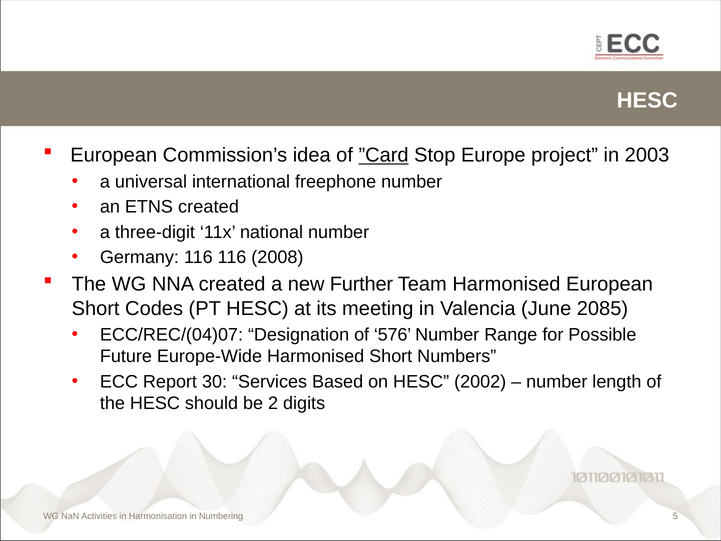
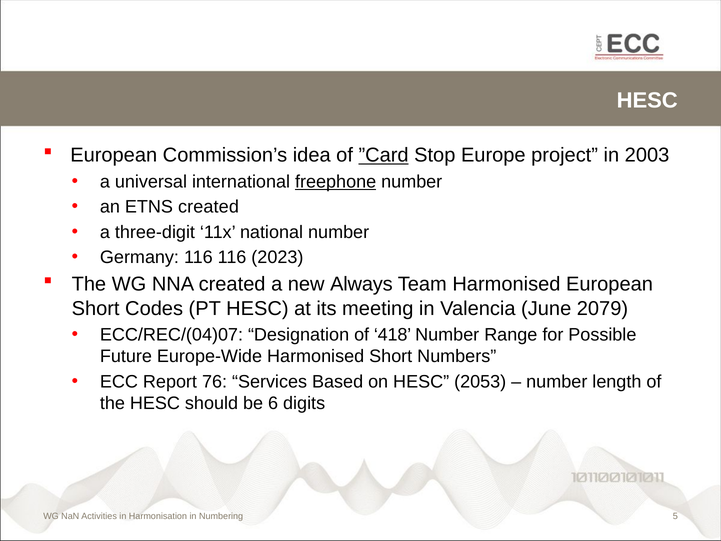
freephone underline: none -> present
2008: 2008 -> 2023
Further: Further -> Always
2085: 2085 -> 2079
576: 576 -> 418
30: 30 -> 76
2002: 2002 -> 2053
2: 2 -> 6
